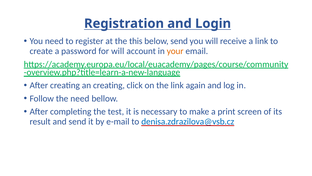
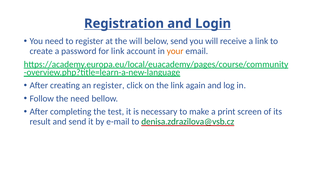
the this: this -> will
for will: will -> link
an creating: creating -> register
denisa.zdrazilova@vsb.cz colour: blue -> green
